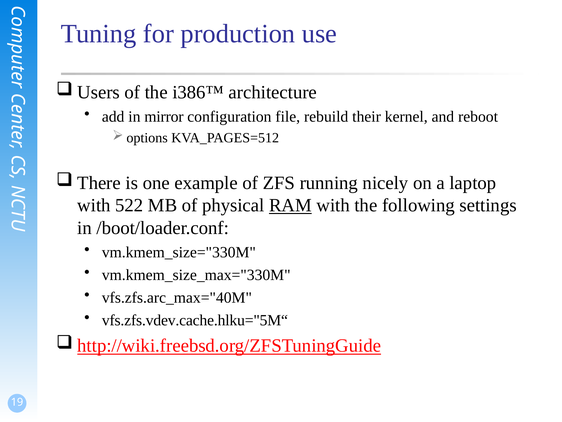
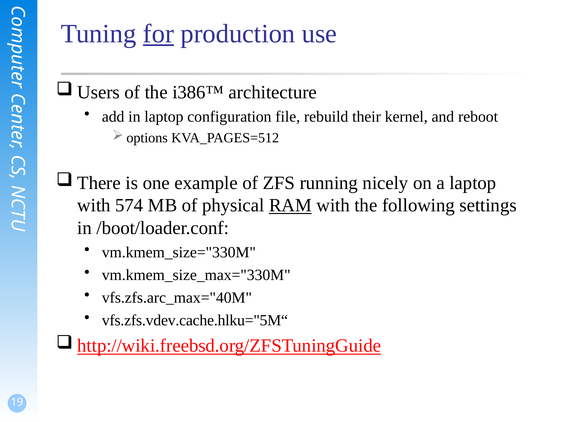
for underline: none -> present
in mirror: mirror -> laptop
522: 522 -> 574
